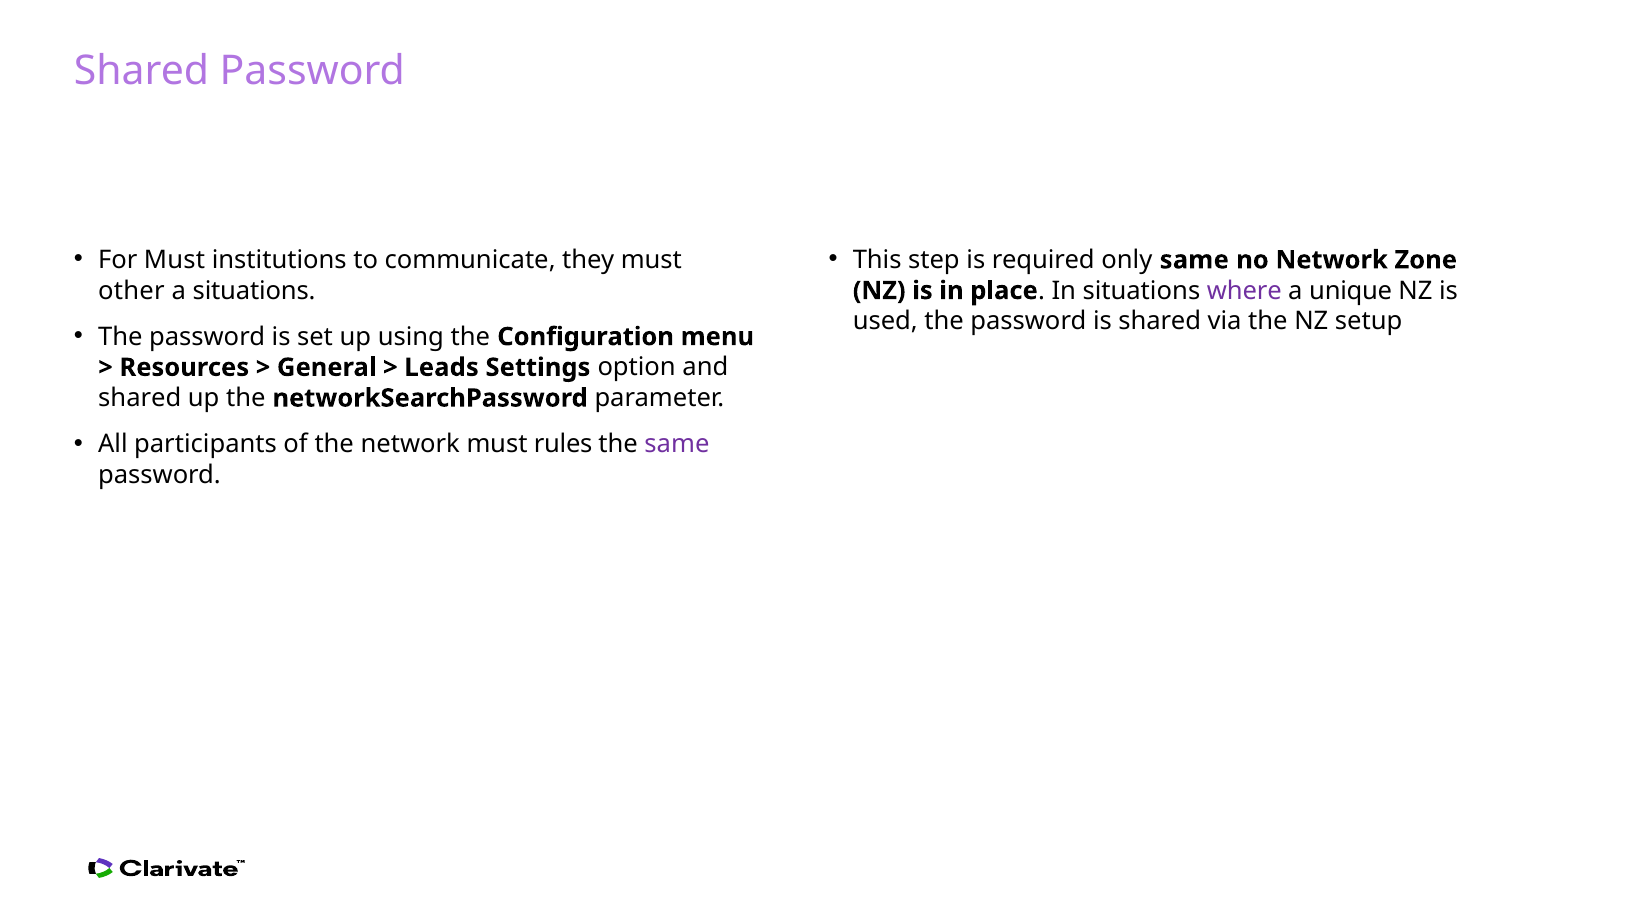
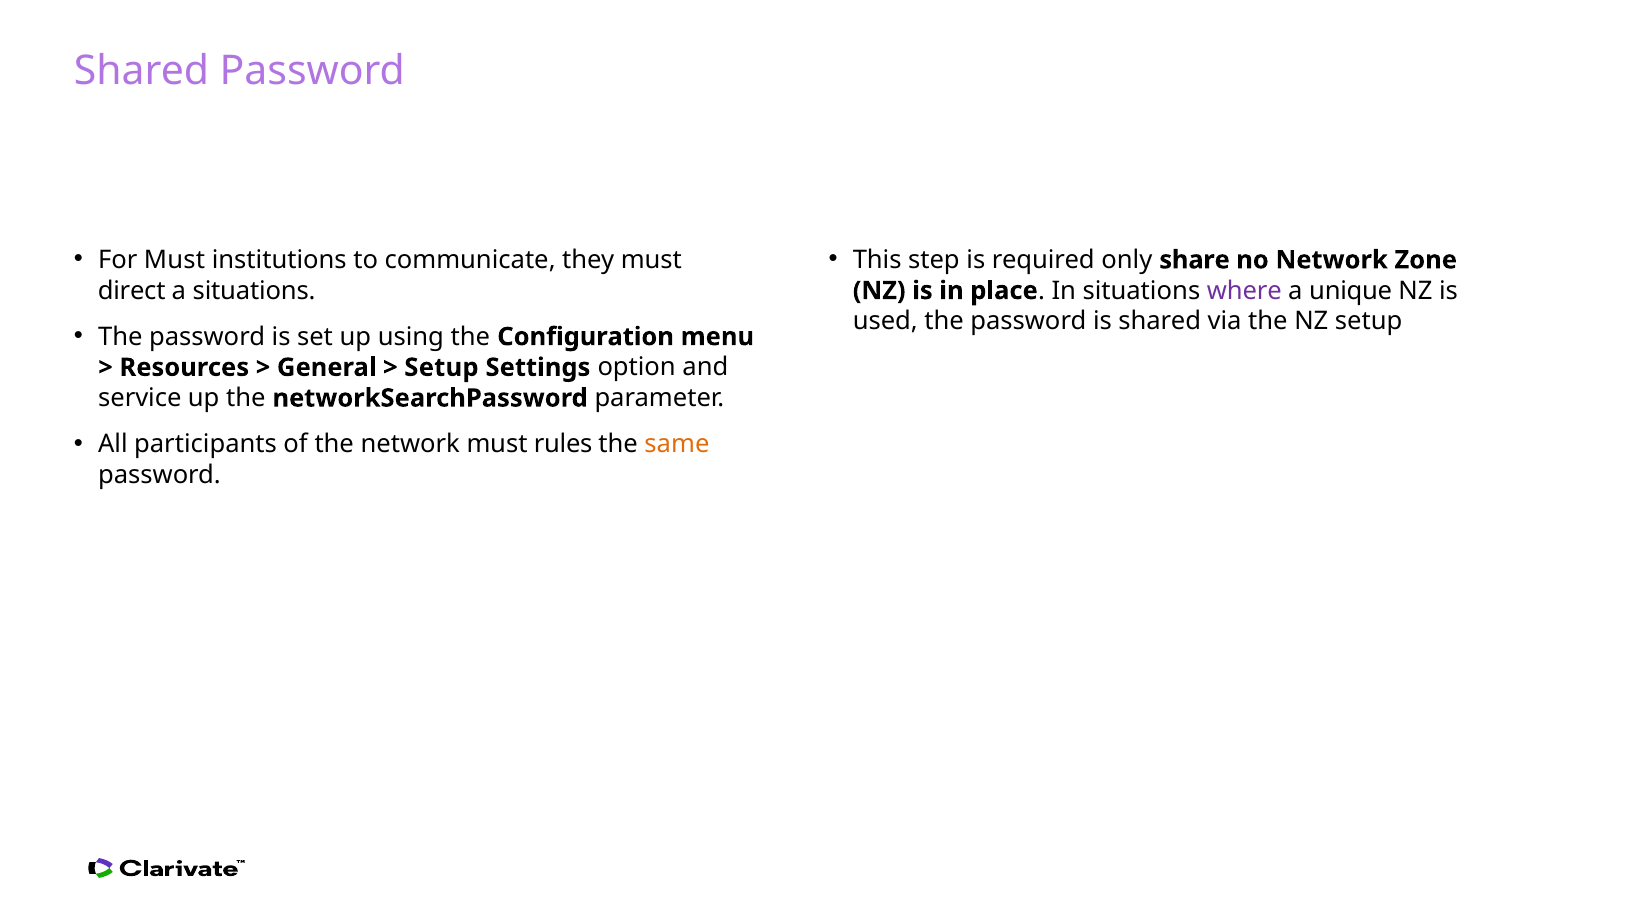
only same: same -> share
other: other -> direct
Leads at (442, 368): Leads -> Setup
shared at (140, 398): shared -> service
same at (677, 444) colour: purple -> orange
